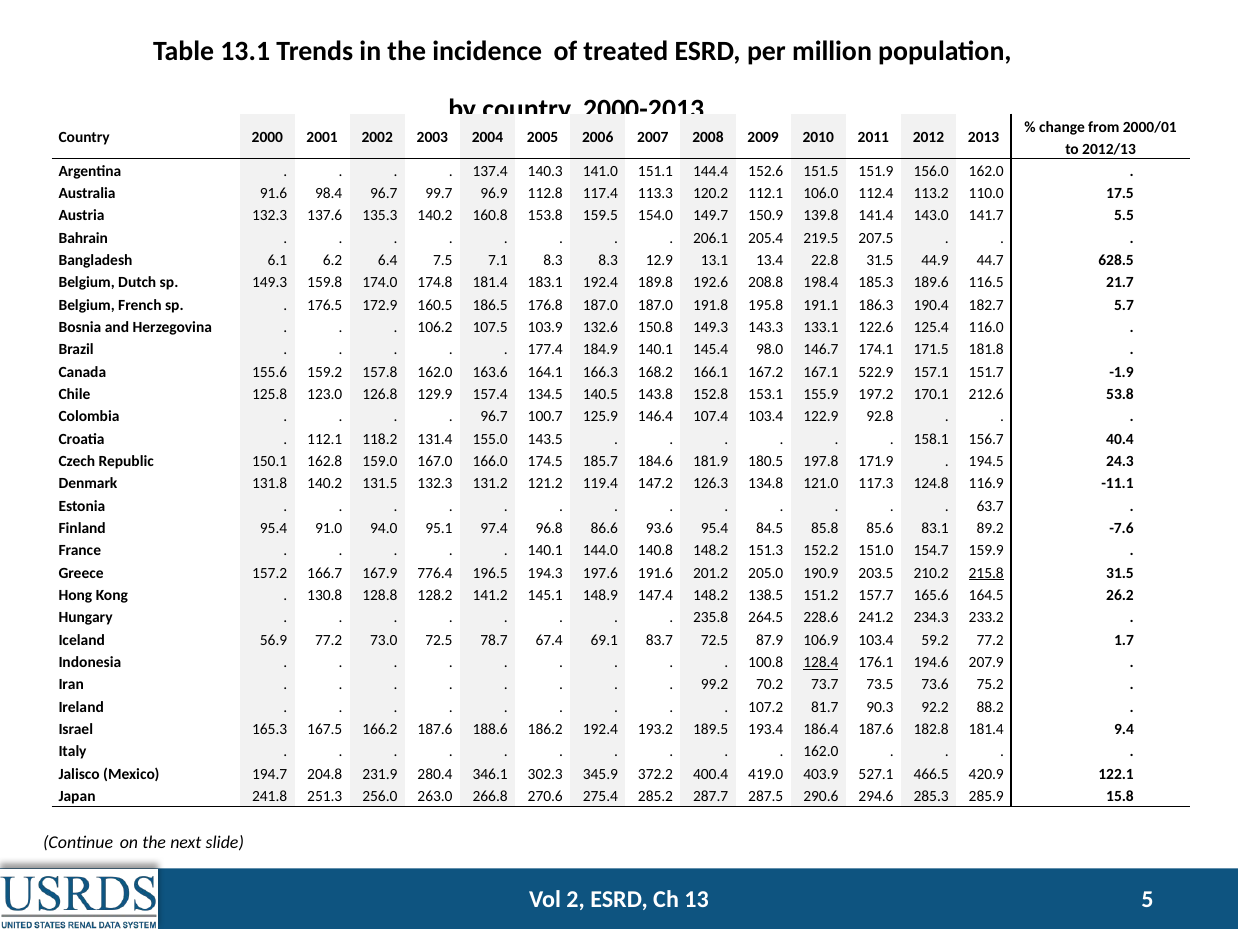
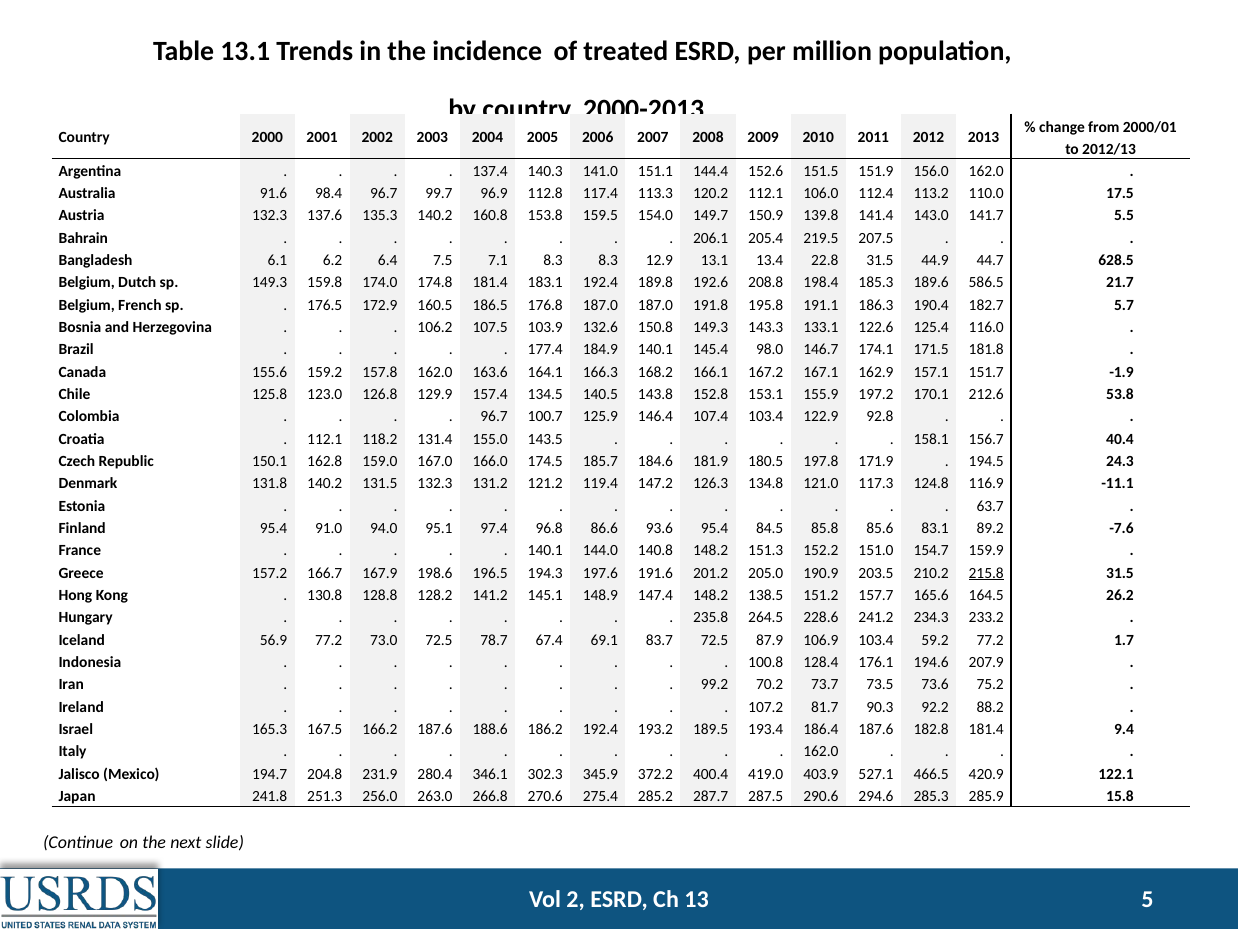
116.5: 116.5 -> 586.5
522.9: 522.9 -> 162.9
776.4: 776.4 -> 198.6
128.4 underline: present -> none
